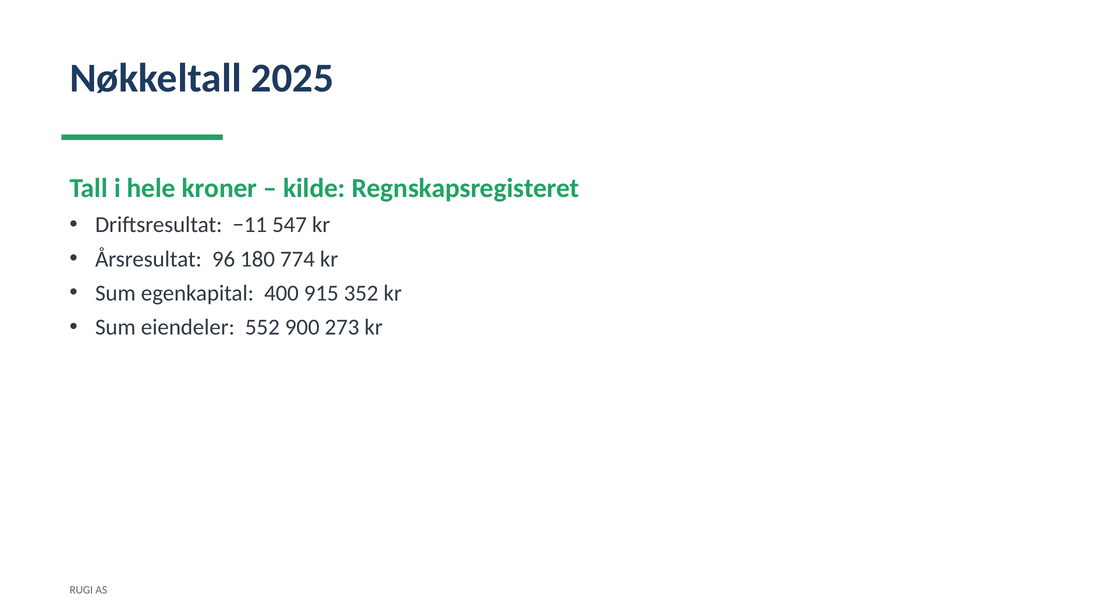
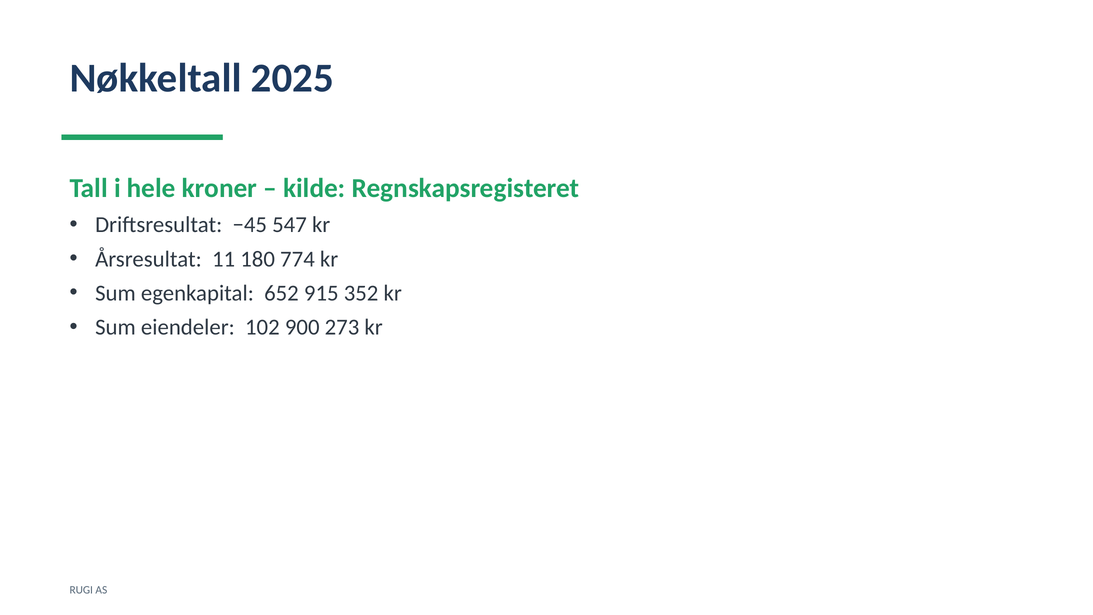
−11: −11 -> −45
96: 96 -> 11
400: 400 -> 652
552: 552 -> 102
